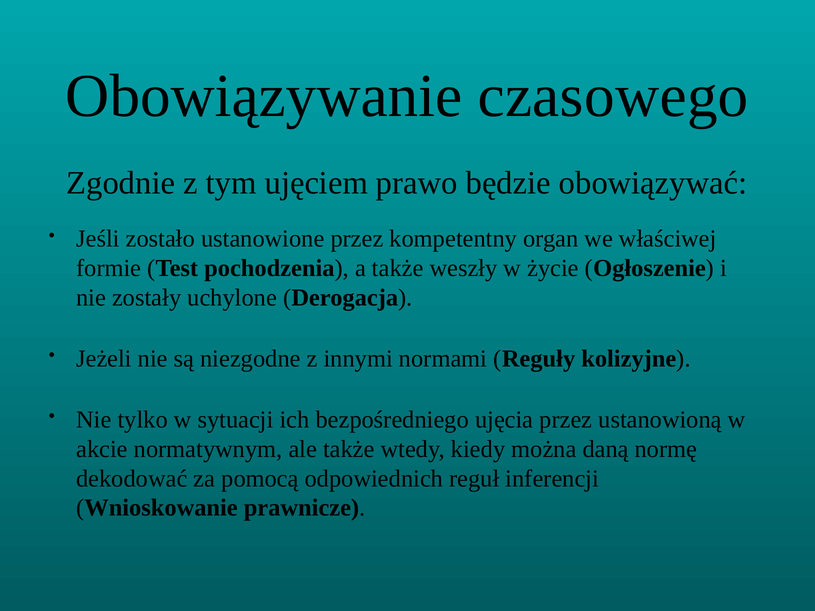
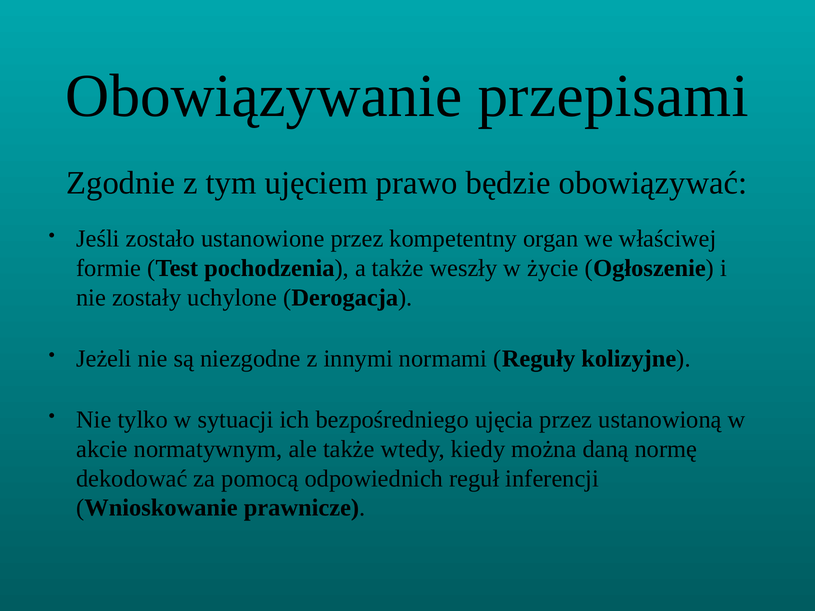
czasowego: czasowego -> przepisami
